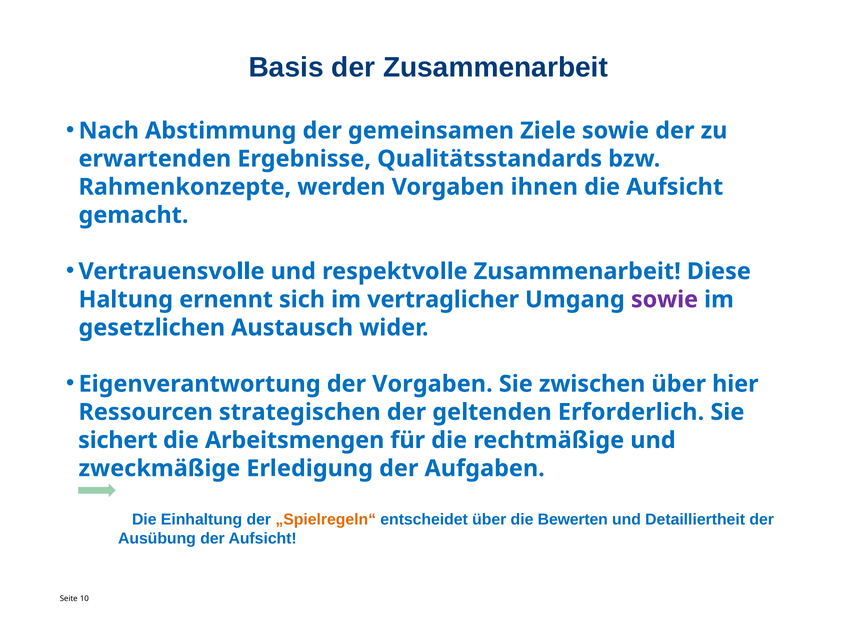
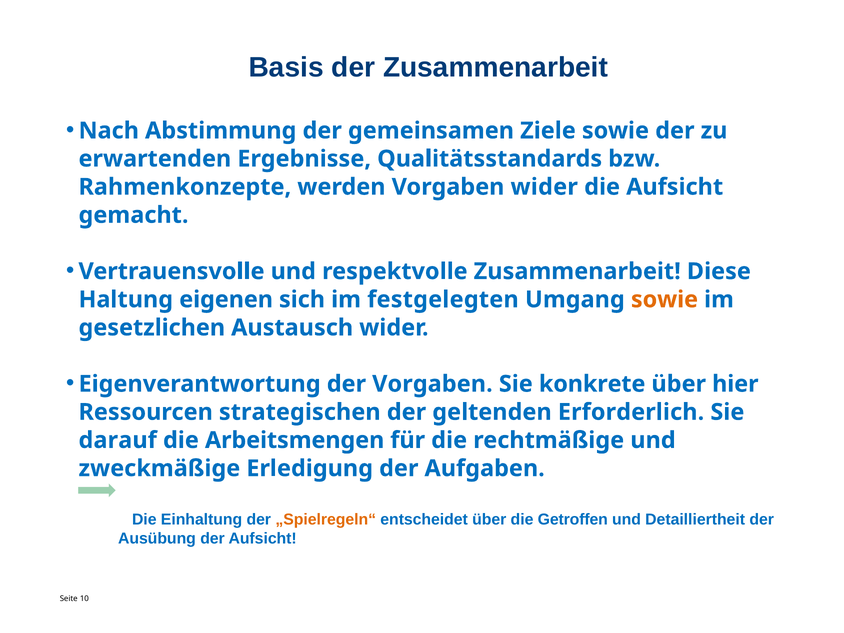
Vorgaben ihnen: ihnen -> wider
ernennt: ernennt -> eigenen
vertraglicher: vertraglicher -> festgelegten
sowie at (664, 300) colour: purple -> orange
zwischen: zwischen -> konkrete
sichert: sichert -> darauf
Bewerten: Bewerten -> Getroffen
